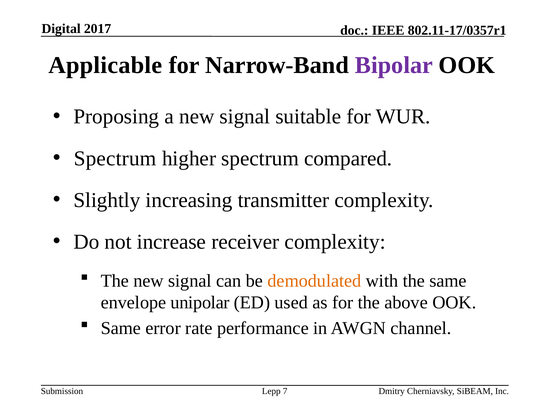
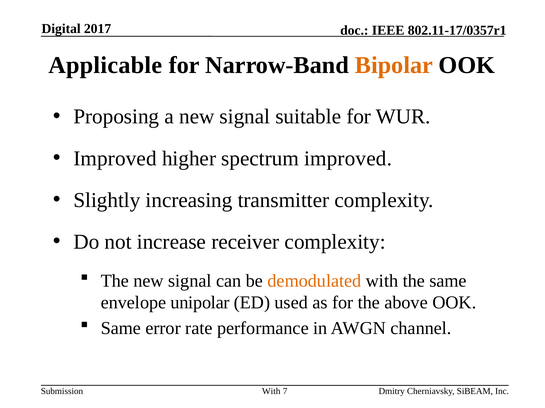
Bipolar colour: purple -> orange
Spectrum at (115, 159): Spectrum -> Improved
spectrum compared: compared -> improved
Lepp at (271, 392): Lepp -> With
